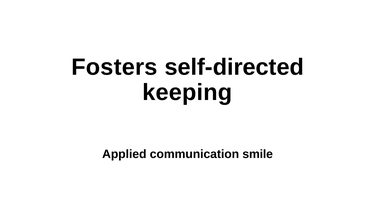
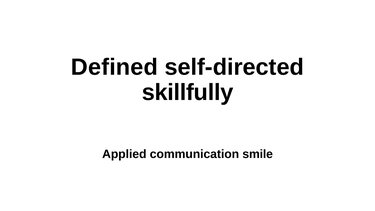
Fosters: Fosters -> Defined
keeping: keeping -> skillfully
